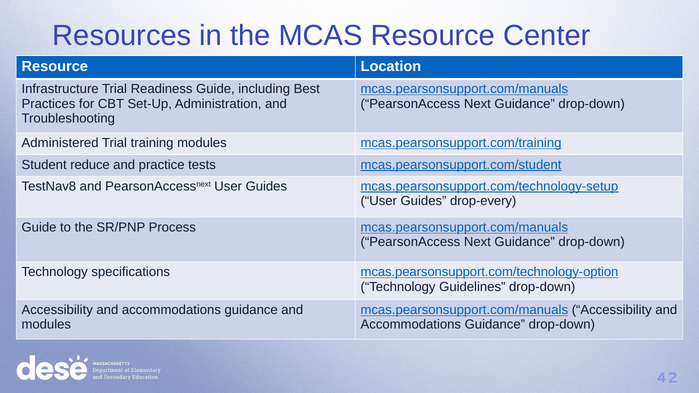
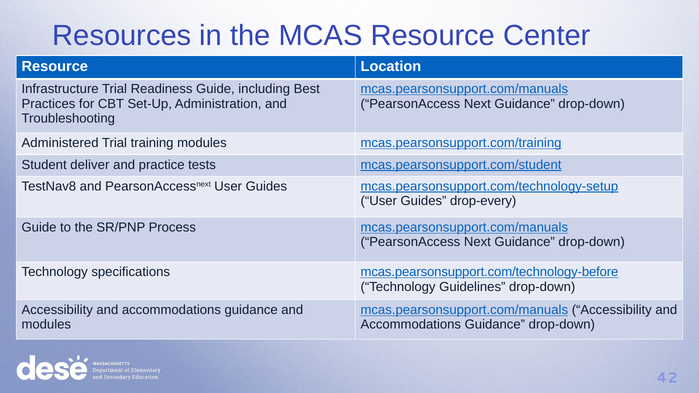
reduce: reduce -> deliver
mcas.pearsonsupport.com/technology-option: mcas.pearsonsupport.com/technology-option -> mcas.pearsonsupport.com/technology-before
